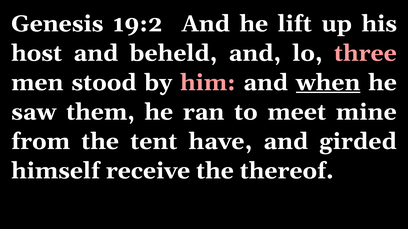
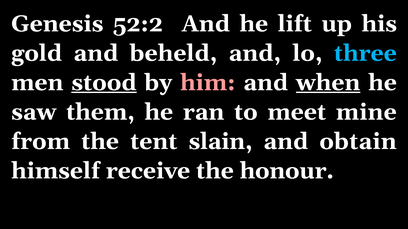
19:2: 19:2 -> 52:2
host: host -> gold
three colour: pink -> light blue
stood underline: none -> present
have: have -> slain
girded: girded -> obtain
thereof: thereof -> honour
